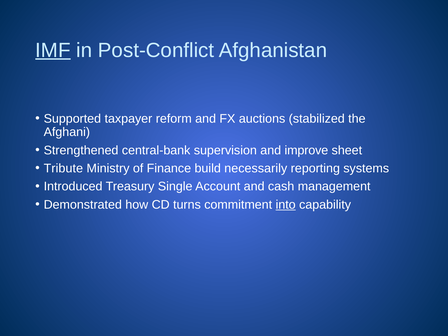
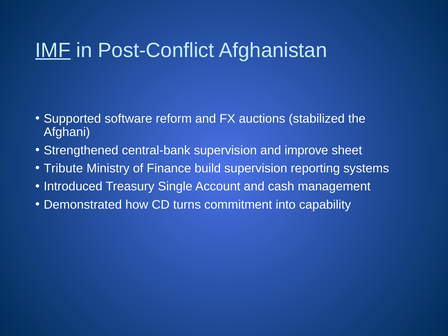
taxpayer: taxpayer -> software
build necessarily: necessarily -> supervision
into underline: present -> none
